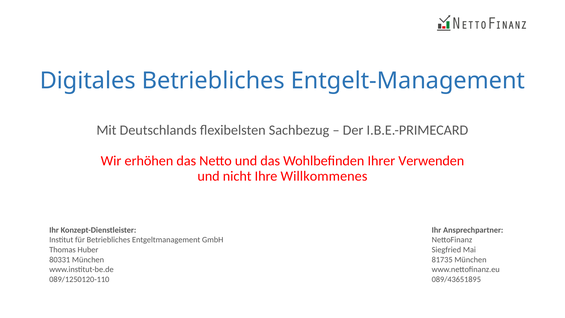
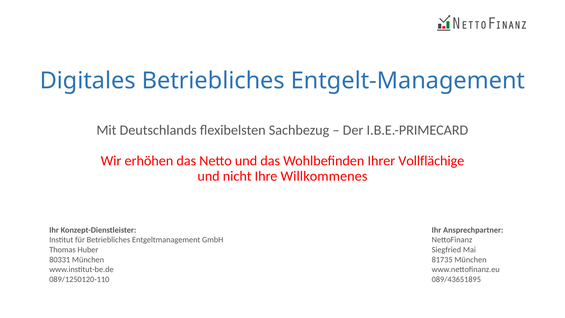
Verwenden: Verwenden -> Vollflächige
